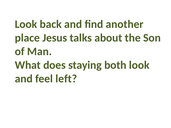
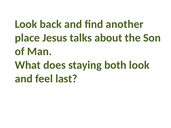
left: left -> last
